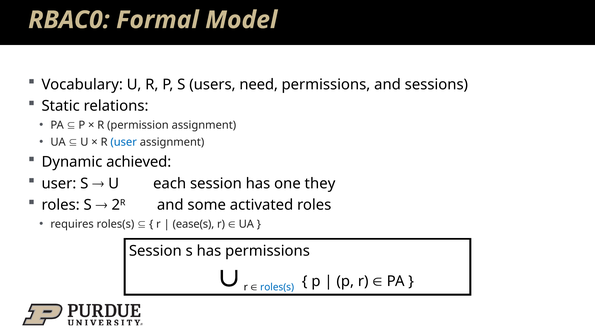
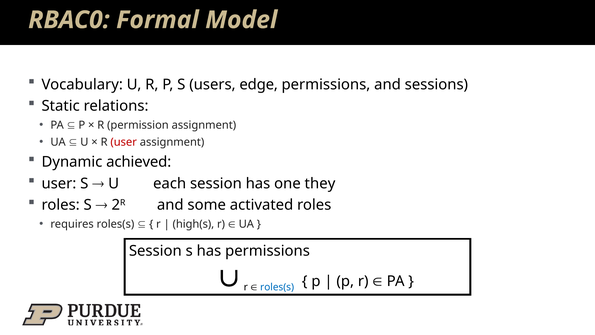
need: need -> edge
user at (124, 142) colour: blue -> red
ease(s: ease(s -> high(s
